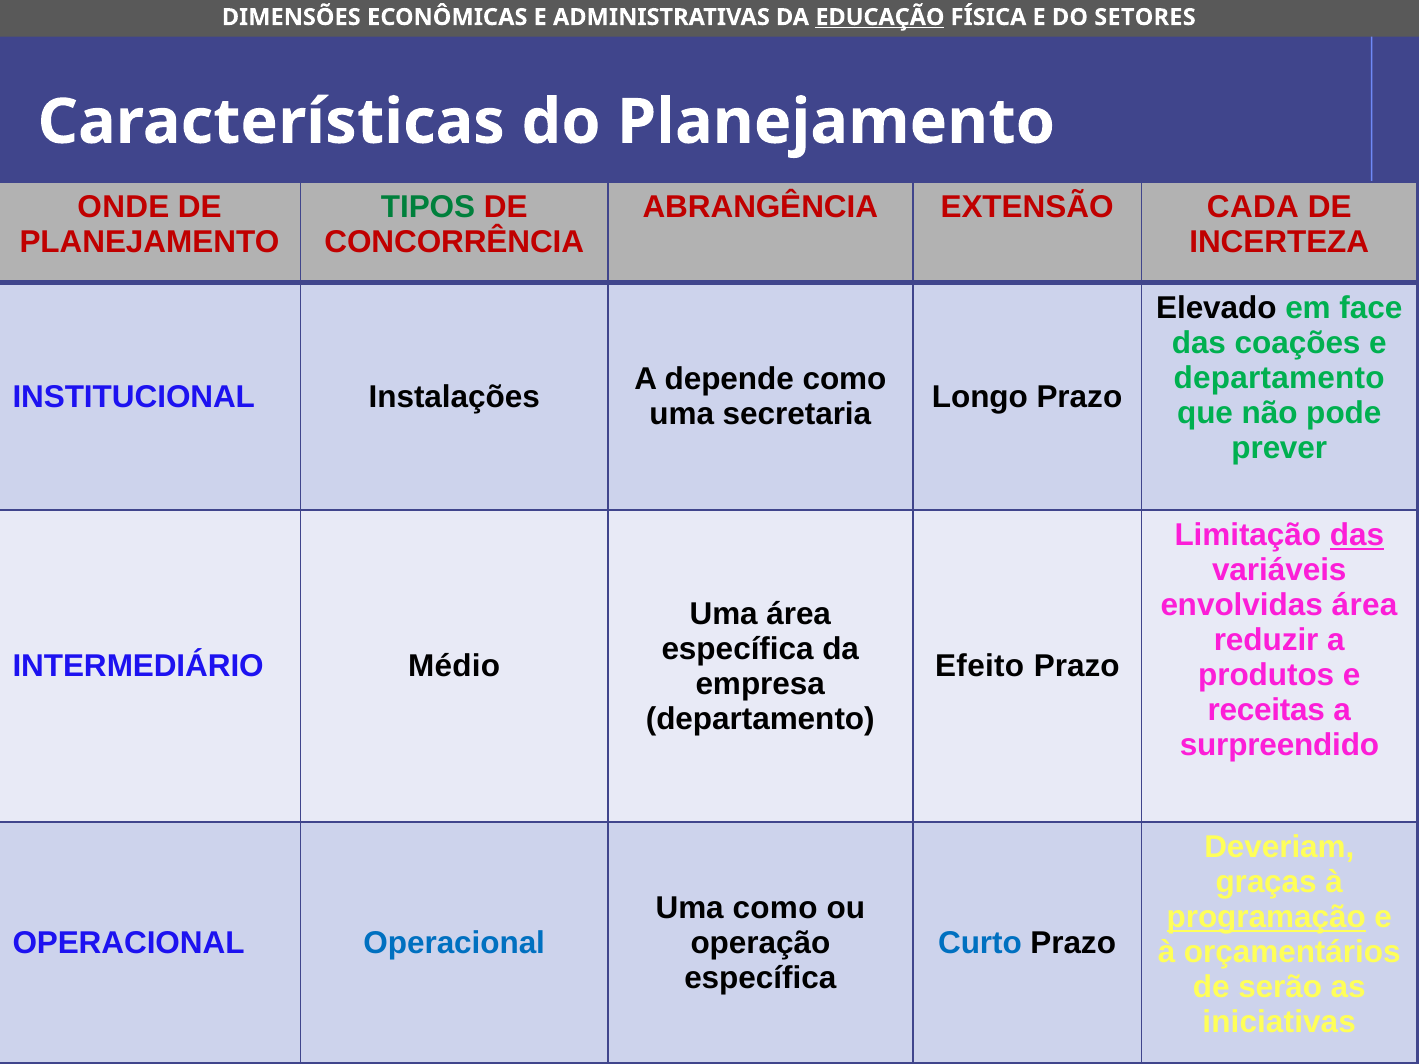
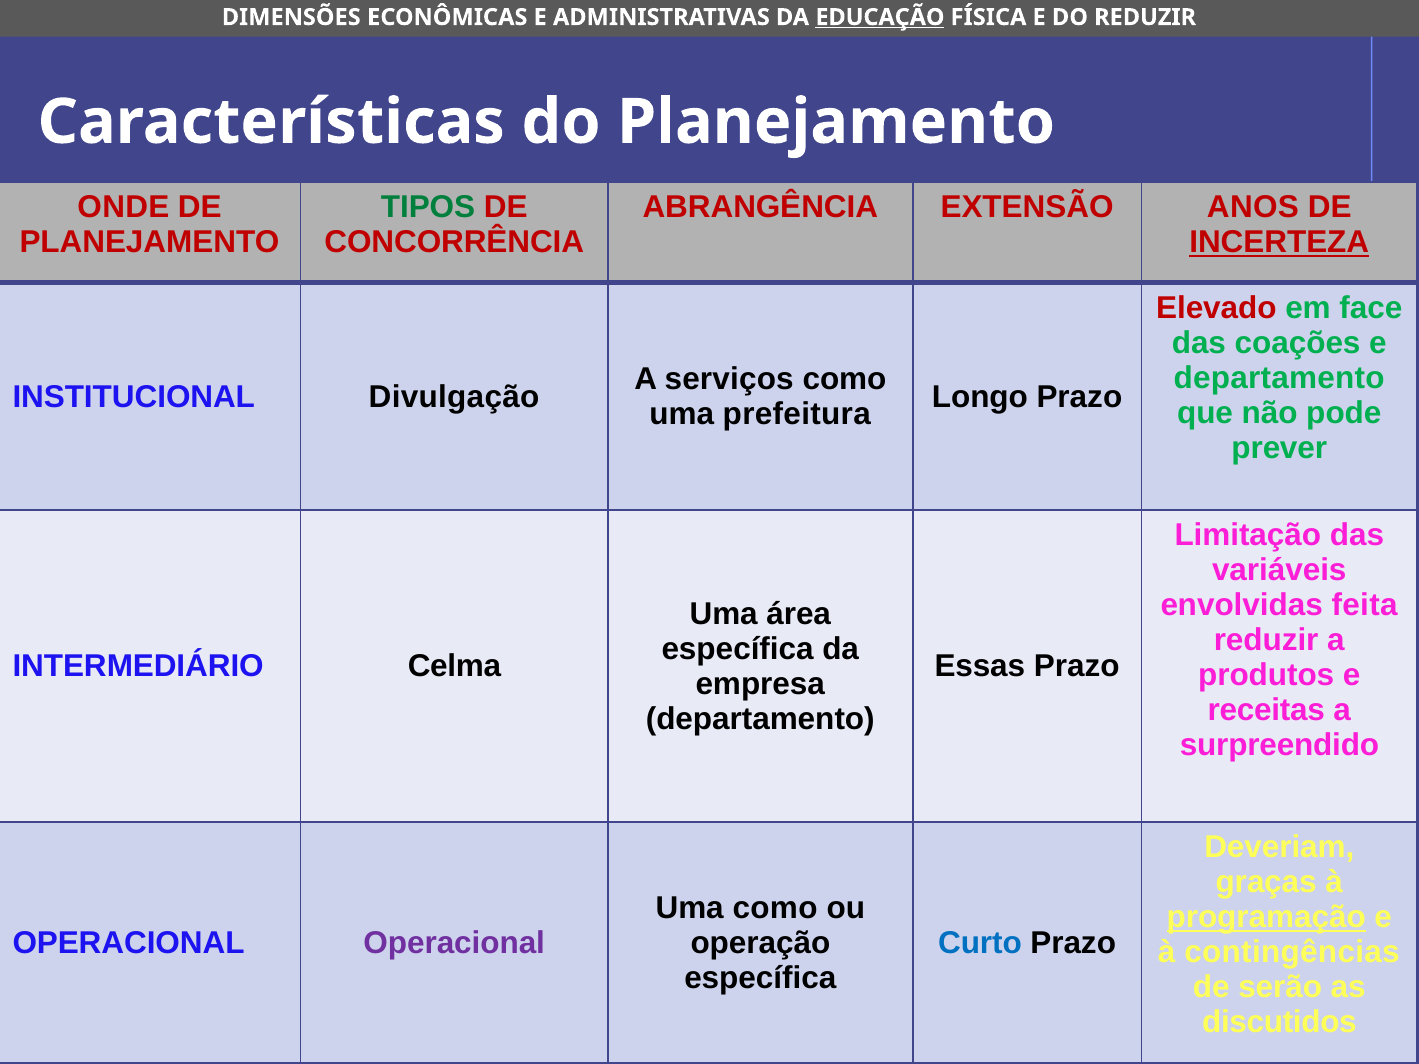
DO SETORES: SETORES -> REDUZIR
CADA: CADA -> ANOS
INCERTEZA underline: none -> present
Elevado colour: black -> red
depende: depende -> serviços
Instalações: Instalações -> Divulgação
secretaria: secretaria -> prefeitura
das at (1357, 535) underline: present -> none
envolvidas área: área -> feita
Médio: Médio -> Celma
Efeito: Efeito -> Essas
Operacional at (454, 943) colour: blue -> purple
orçamentários: orçamentários -> contingências
iniciativas: iniciativas -> discutidos
